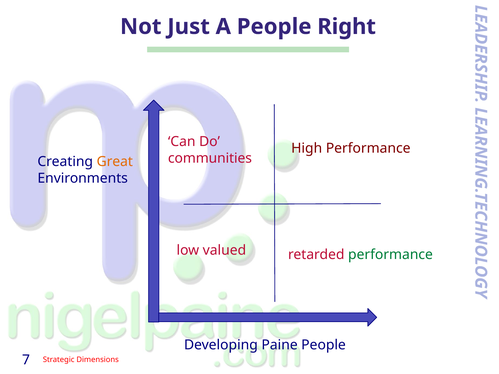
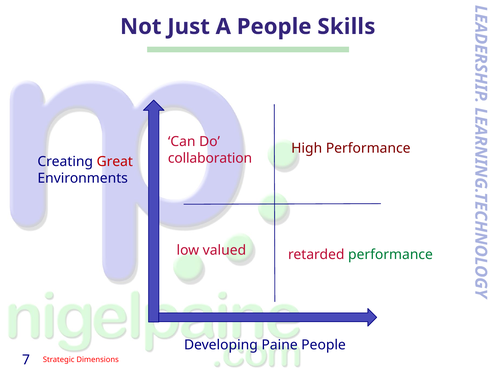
Right: Right -> Skills
communities: communities -> collaboration
Great colour: orange -> red
